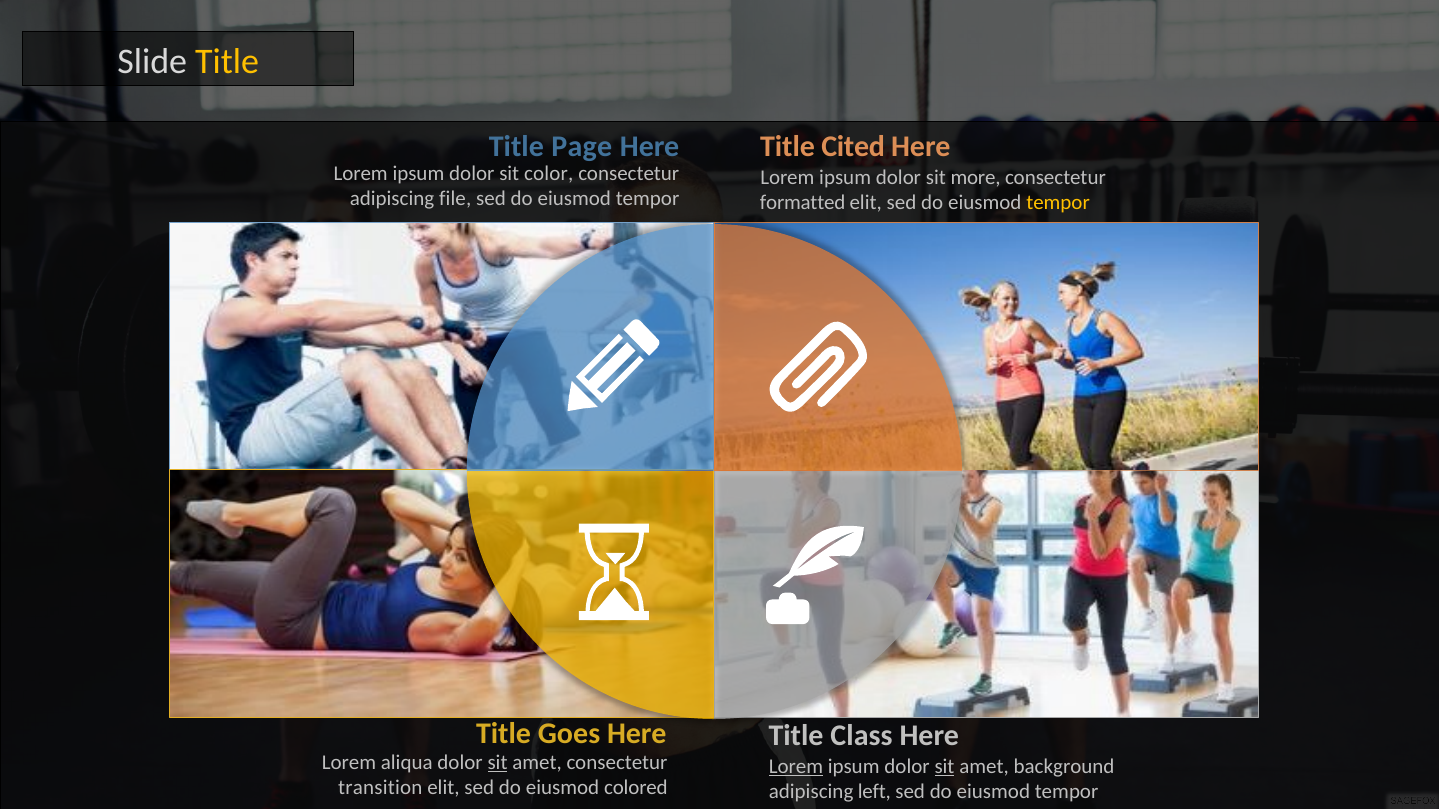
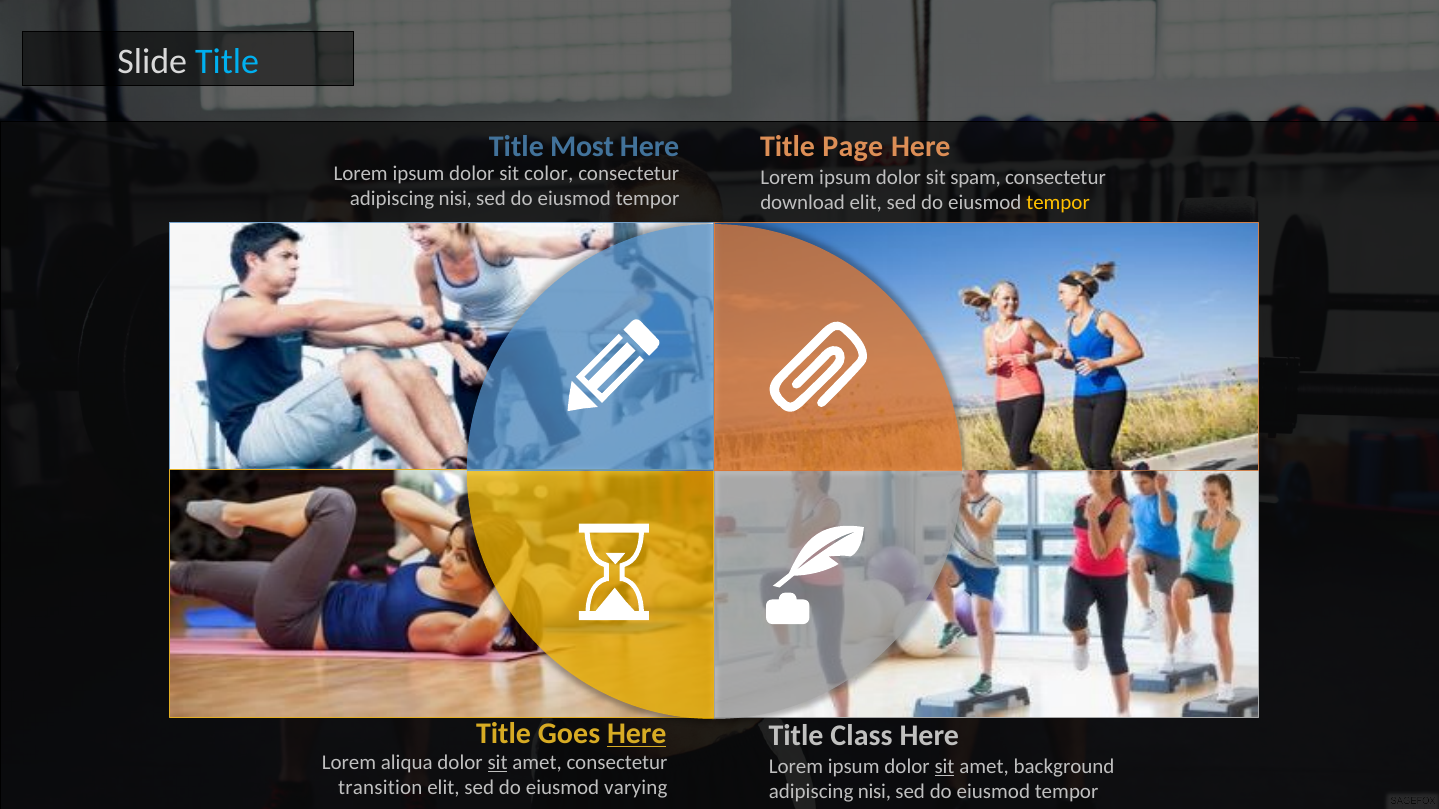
Title at (227, 61) colour: yellow -> light blue
Cited: Cited -> Page
Page: Page -> Most
more: more -> spam
file at (455, 199): file -> nisi
formatted: formatted -> download
Here at (637, 734) underline: none -> present
Lorem at (796, 767) underline: present -> none
colored: colored -> varying
left at (874, 792): left -> nisi
